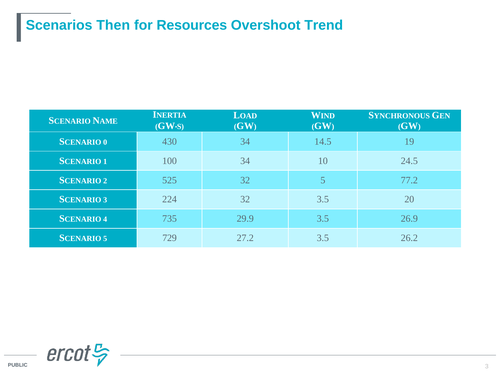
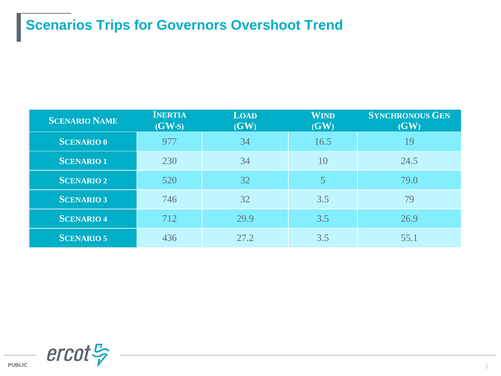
Then: Then -> Trips
Resources: Resources -> Governors
430: 430 -> 977
14.5: 14.5 -> 16.5
100: 100 -> 230
525: 525 -> 520
77.2: 77.2 -> 79.0
224: 224 -> 746
20: 20 -> 79
735: 735 -> 712
729: 729 -> 436
26.2: 26.2 -> 55.1
